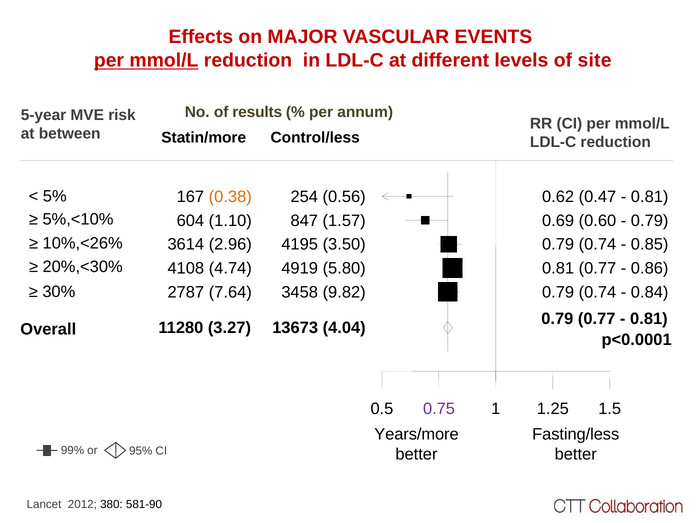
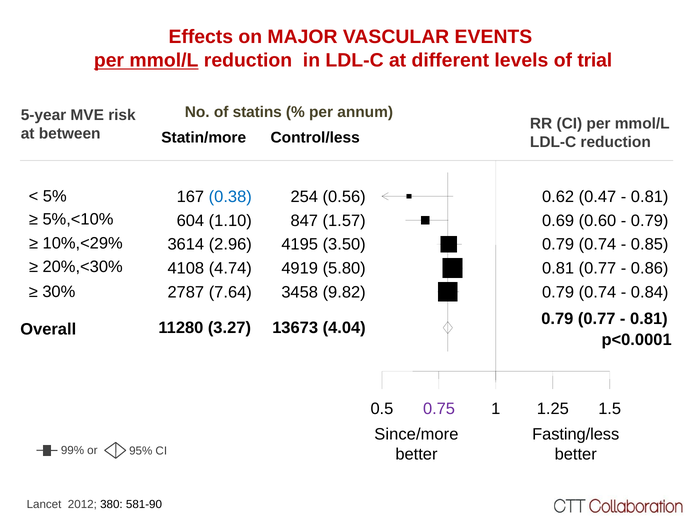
site: site -> trial
results: results -> statins
0.38 colour: orange -> blue
10%,<26%: 10%,<26% -> 10%,<29%
Years/more: Years/more -> Since/more
